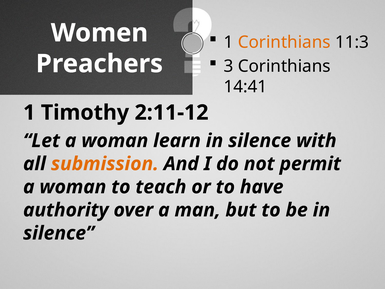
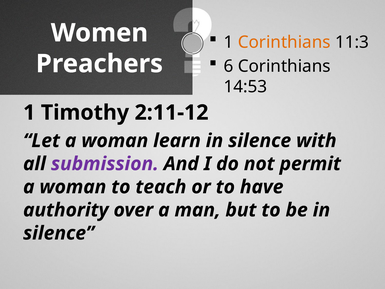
3: 3 -> 6
14:41: 14:41 -> 14:53
submission colour: orange -> purple
